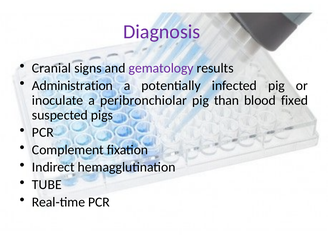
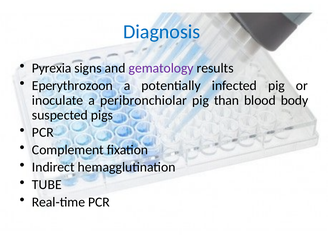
Diagnosis colour: purple -> blue
Cranial: Cranial -> Pyrexia
Administration: Administration -> Eperythrozoon
fixed: fixed -> body
